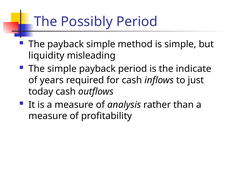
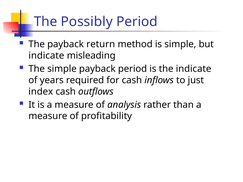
payback simple: simple -> return
liquidity at (46, 56): liquidity -> indicate
today: today -> index
